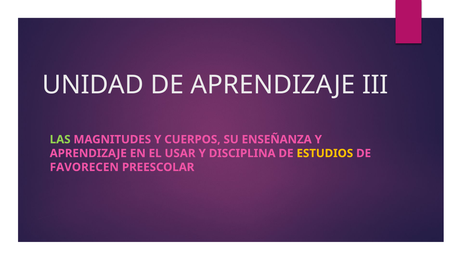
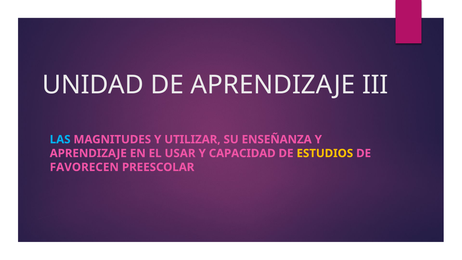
LAS colour: light green -> light blue
CUERPOS: CUERPOS -> UTILIZAR
DISCIPLINA: DISCIPLINA -> CAPACIDAD
